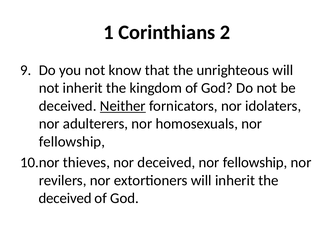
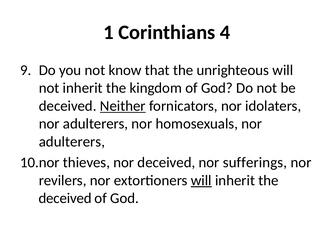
2: 2 -> 4
fellowship at (72, 141): fellowship -> adulterers
fellowship at (255, 162): fellowship -> sufferings
will at (201, 180) underline: none -> present
